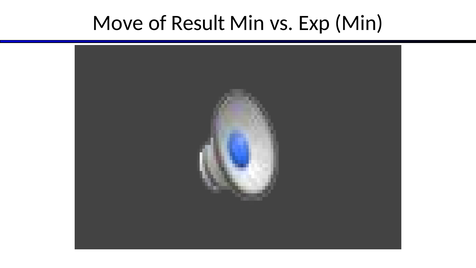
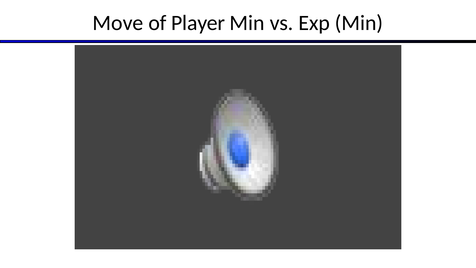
Result: Result -> Player
